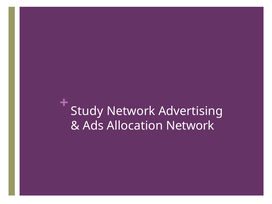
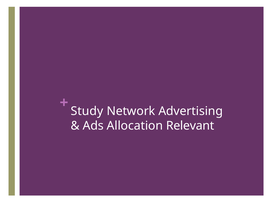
Allocation Network: Network -> Relevant
